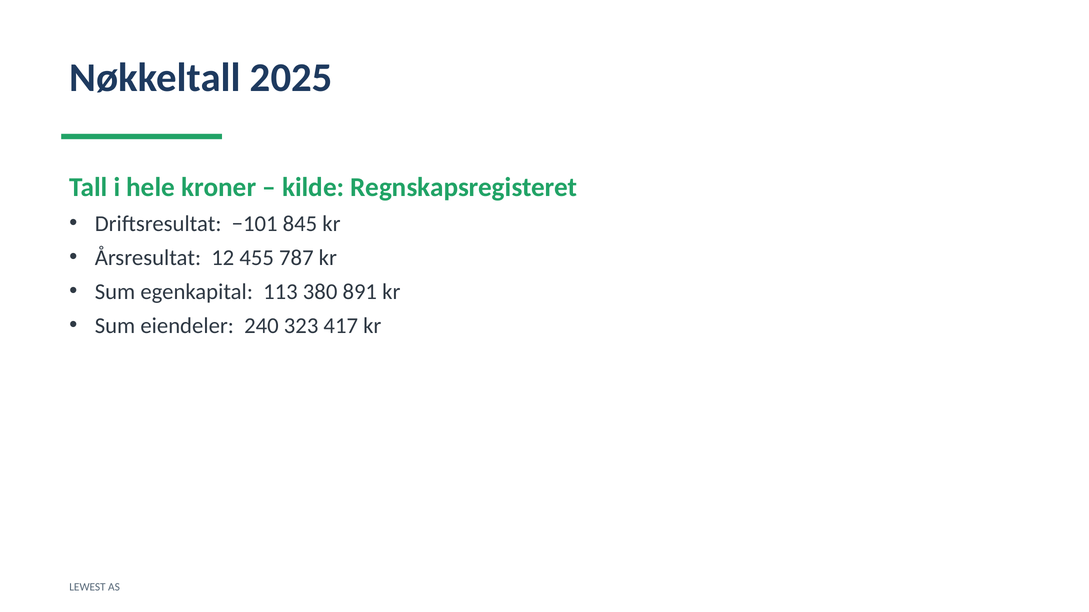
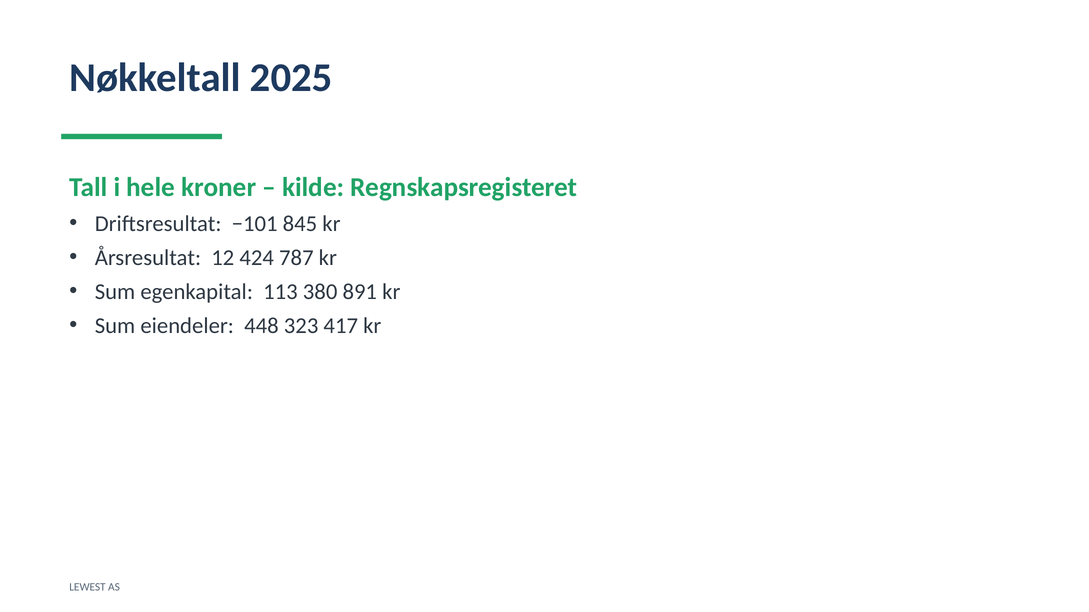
455: 455 -> 424
240: 240 -> 448
